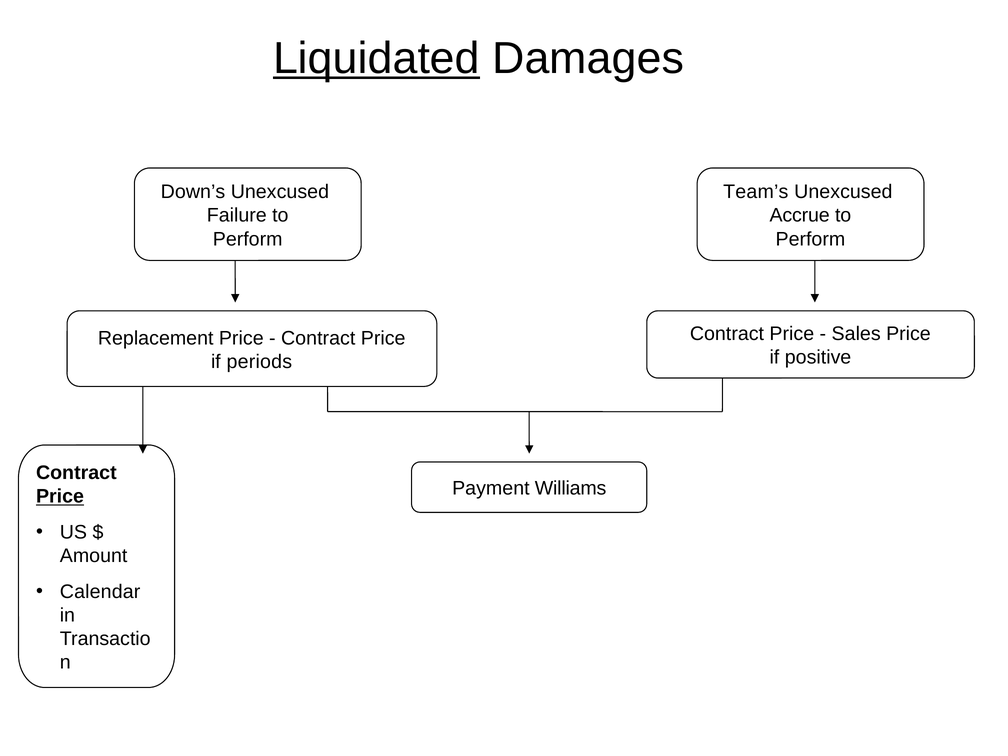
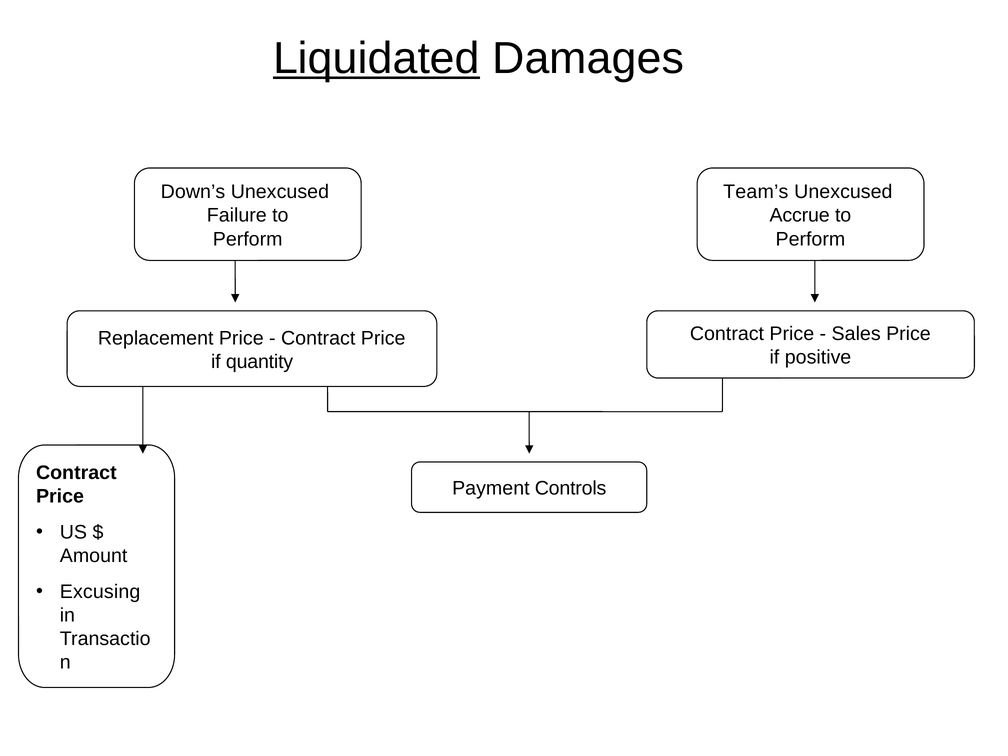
periods: periods -> quantity
Williams: Williams -> Controls
Price at (60, 496) underline: present -> none
Calendar: Calendar -> Excusing
